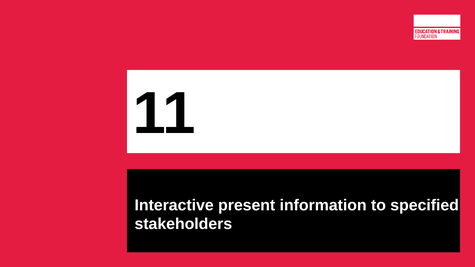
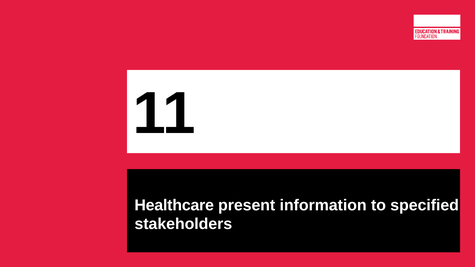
Interactive: Interactive -> Healthcare
